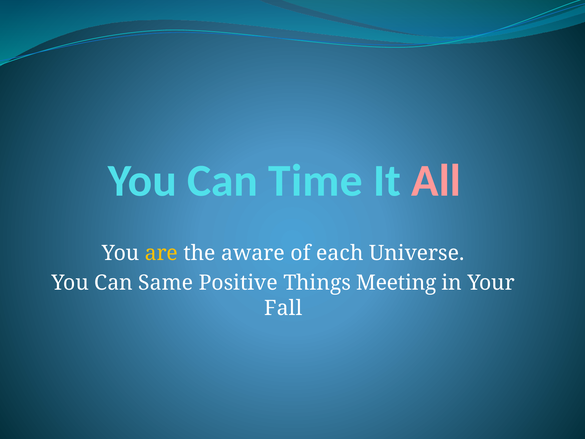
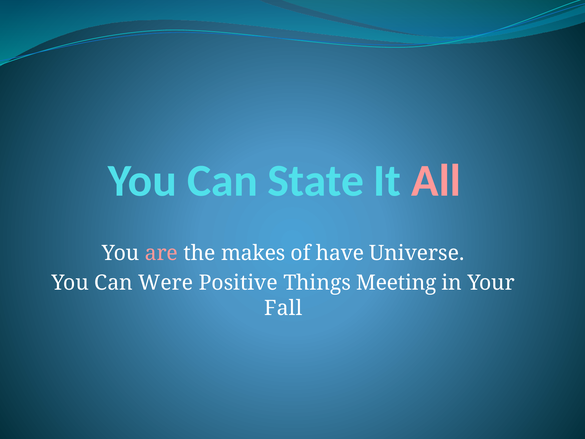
Time: Time -> State
are colour: yellow -> pink
aware: aware -> makes
each: each -> have
Same: Same -> Were
